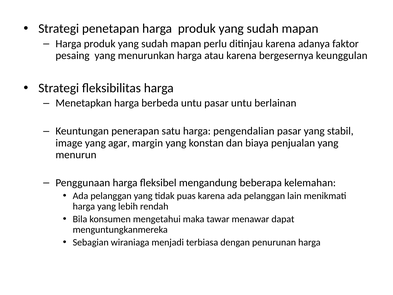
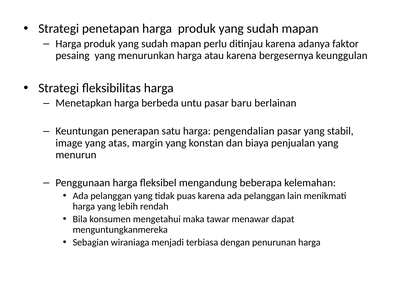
pasar untu: untu -> baru
agar: agar -> atas
